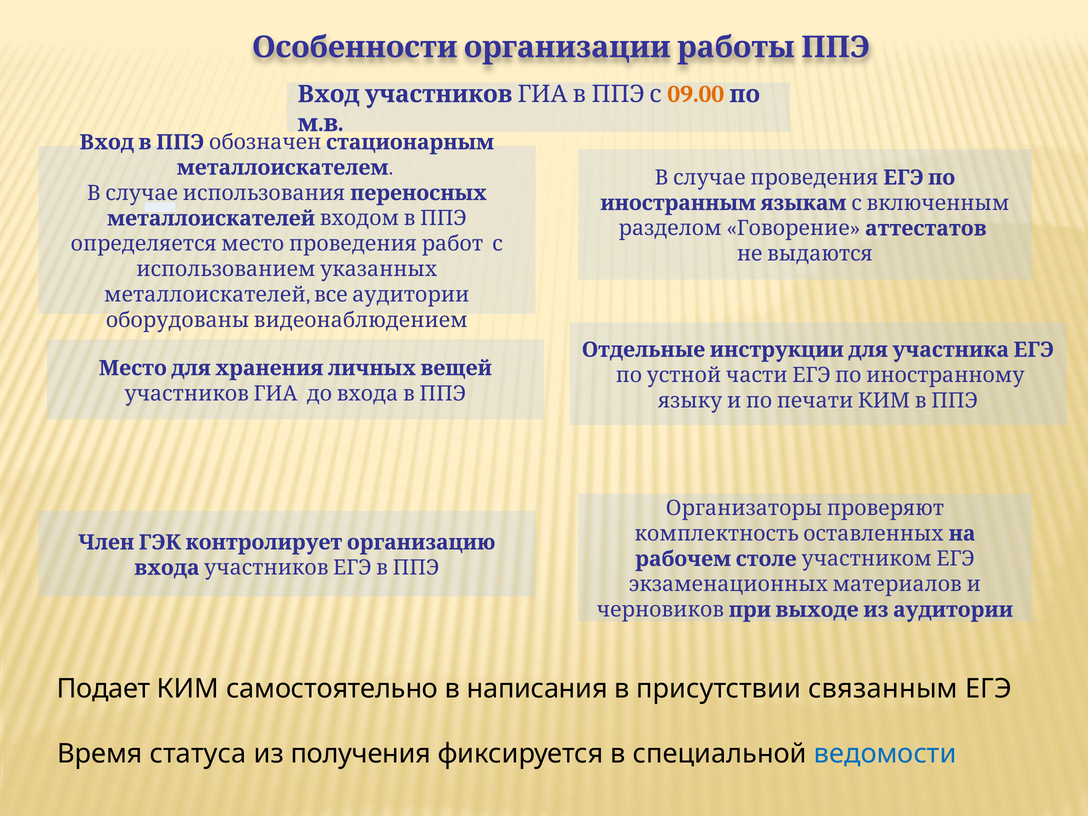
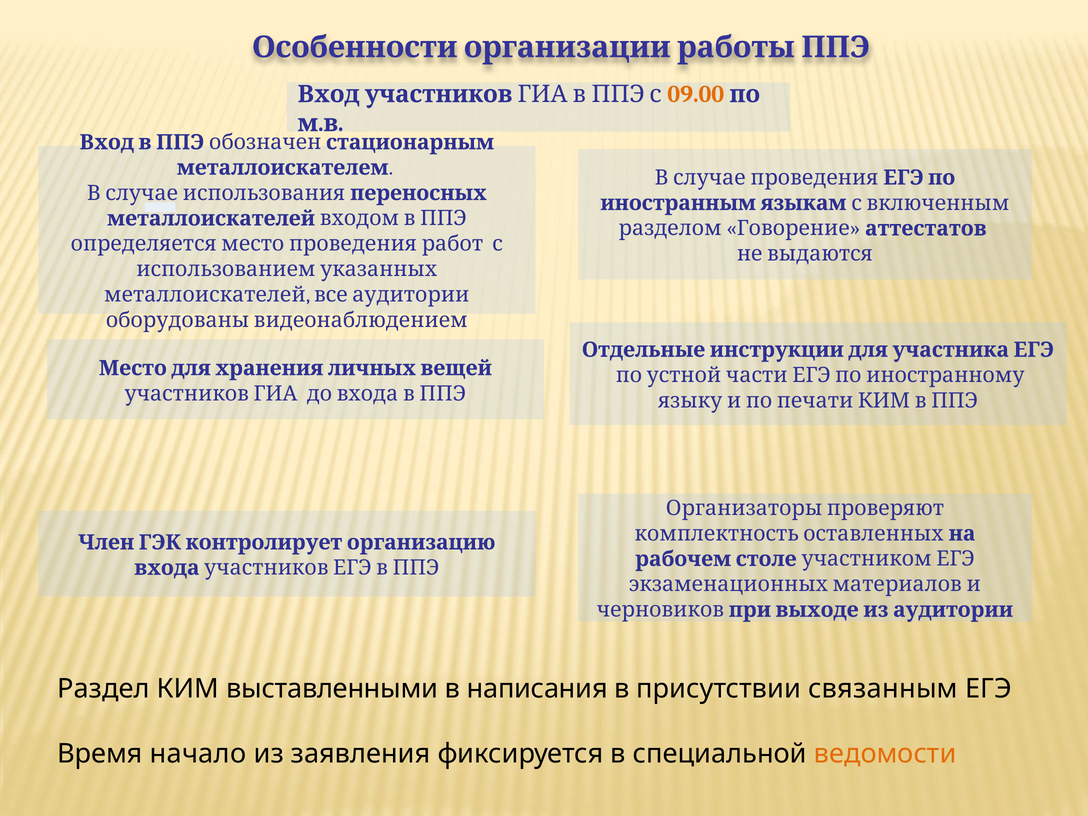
Подает: Подает -> Раздел
самостоятельно: самостоятельно -> выставленными
статуса: статуса -> начало
получения: получения -> заявления
ведомости colour: blue -> orange
